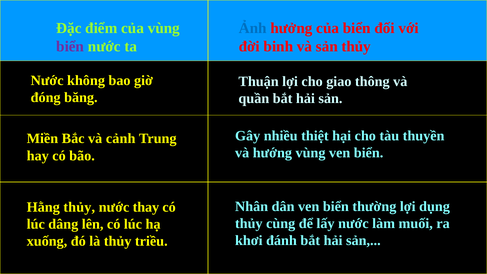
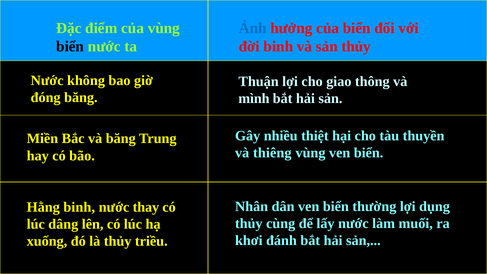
biển at (70, 47) colour: purple -> black
quần: quần -> mình
và cảnh: cảnh -> băng
hướng: hướng -> thiêng
Hằng thủy: thủy -> binh
